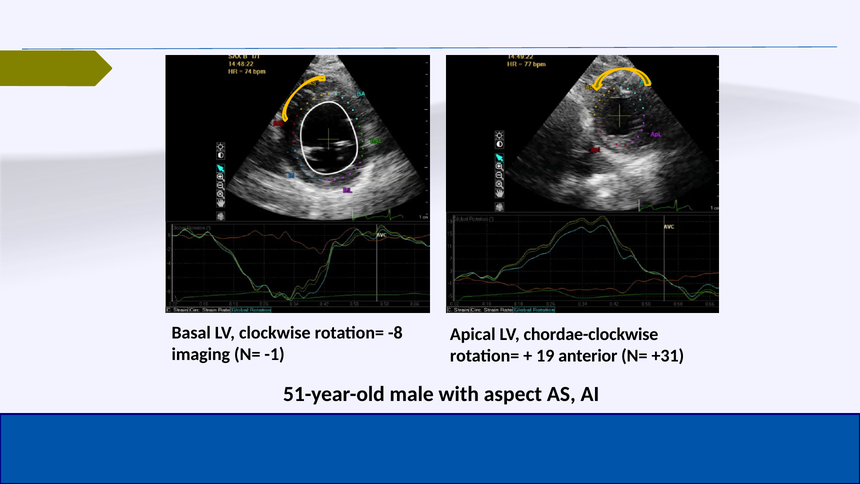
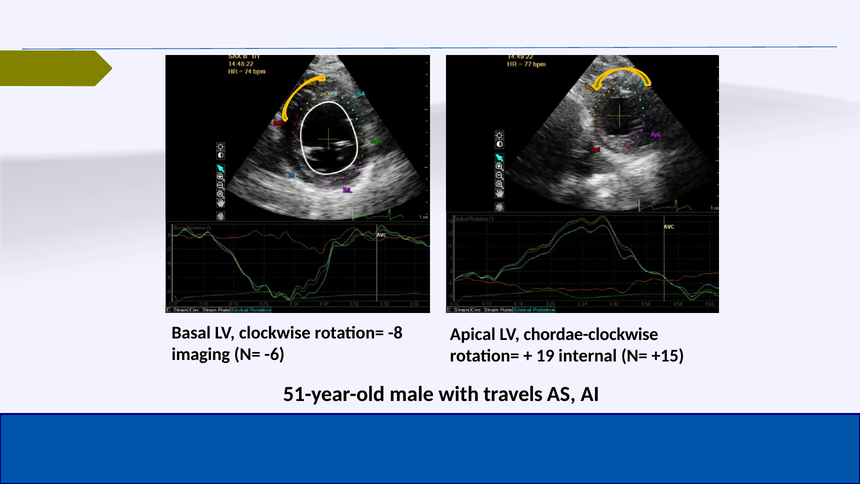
-1: -1 -> -6
anterior: anterior -> internal
+31: +31 -> +15
aspect: aspect -> travels
